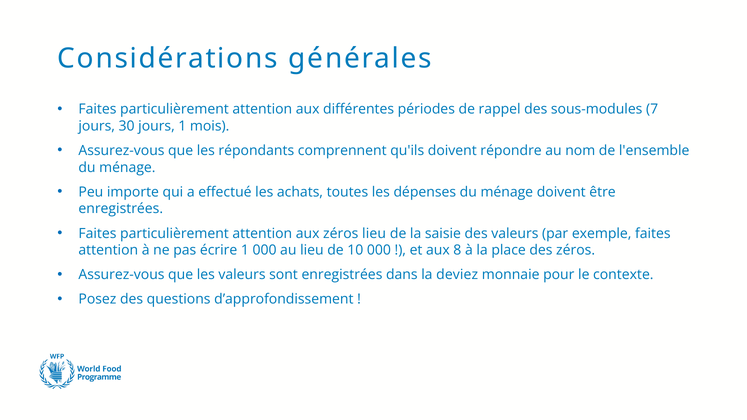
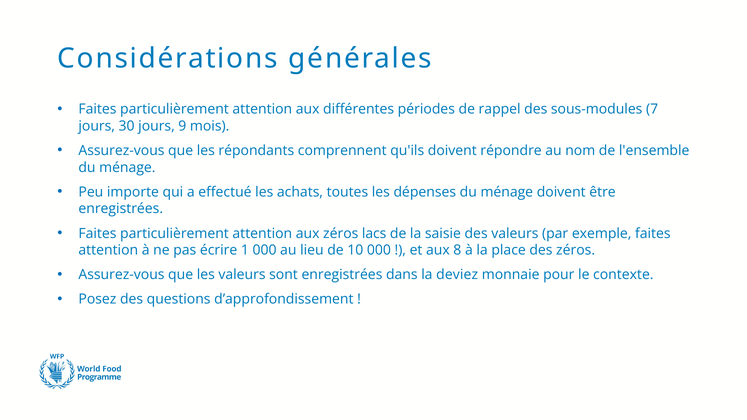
jours 1: 1 -> 9
zéros lieu: lieu -> lacs
